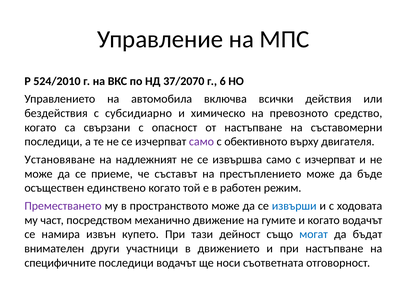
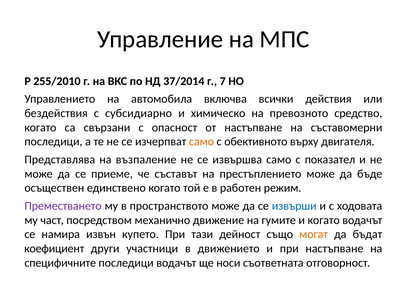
524/2010: 524/2010 -> 255/2010
37/2070: 37/2070 -> 37/2014
6: 6 -> 7
само at (201, 142) colour: purple -> orange
Установяване: Установяване -> Представлява
надлежният: надлежният -> възпаление
с изчерпват: изчерпват -> показател
могат colour: blue -> orange
внимателен: внимателен -> коефициент
